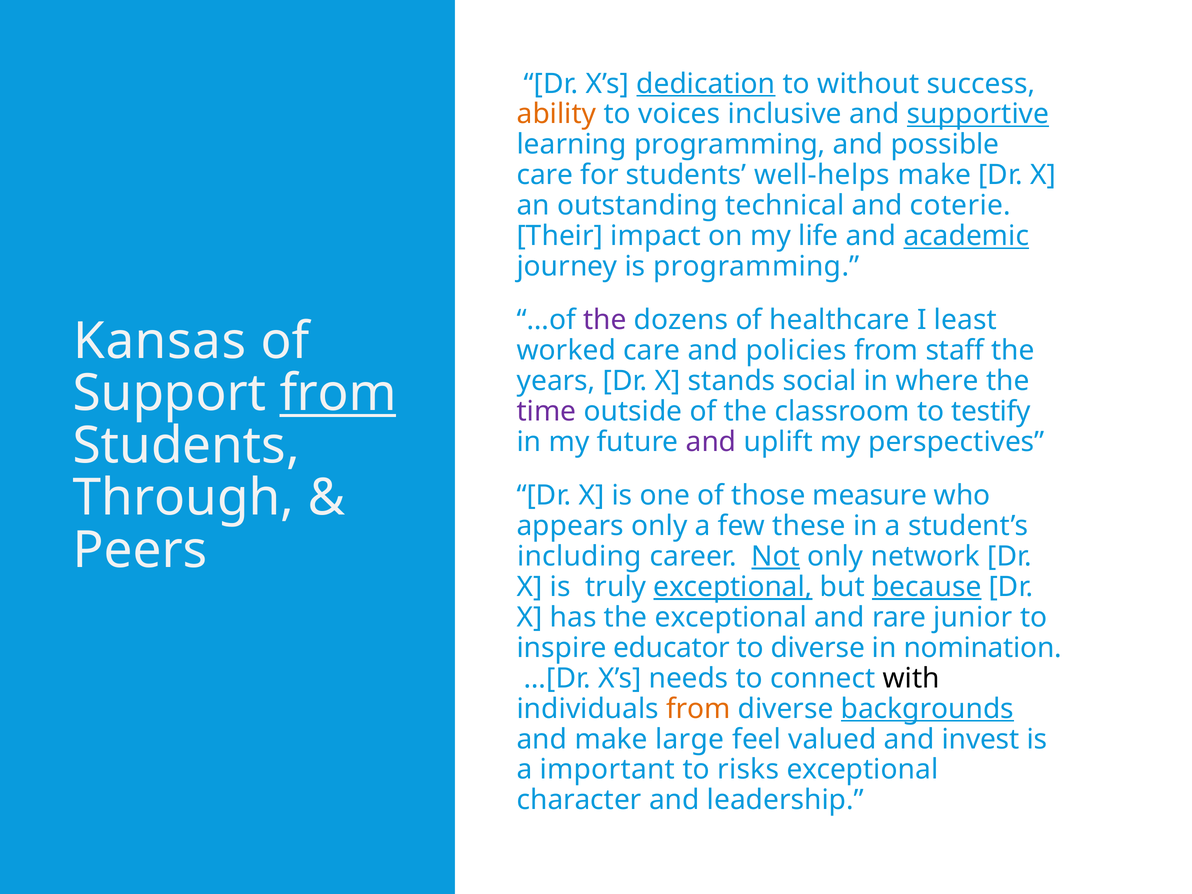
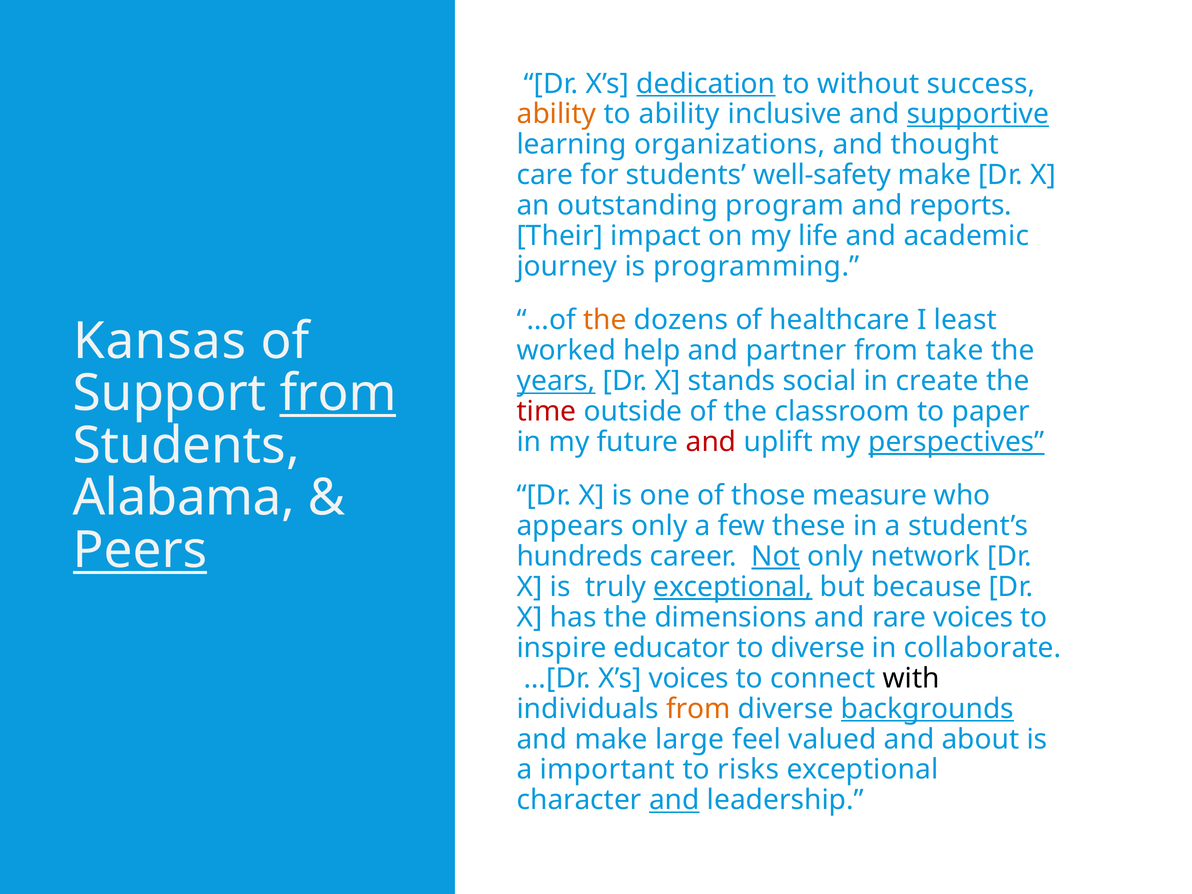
to voices: voices -> ability
learning programming: programming -> organizations
possible: possible -> thought
well-helps: well-helps -> well-safety
technical: technical -> program
coterie: coterie -> reports
academic underline: present -> none
the at (605, 320) colour: purple -> orange
worked care: care -> help
policies: policies -> partner
staff: staff -> take
years underline: none -> present
where: where -> create
time colour: purple -> red
testify: testify -> paper
and at (711, 442) colour: purple -> red
perspectives underline: none -> present
Through: Through -> Alabama
Peers underline: none -> present
including: including -> hundreds
because underline: present -> none
the exceptional: exceptional -> dimensions
rare junior: junior -> voices
nomination: nomination -> collaborate
X’s needs: needs -> voices
invest: invest -> about
and at (674, 800) underline: none -> present
